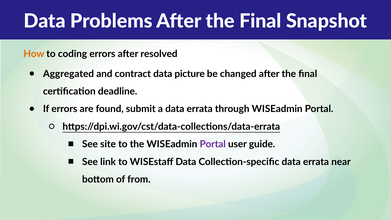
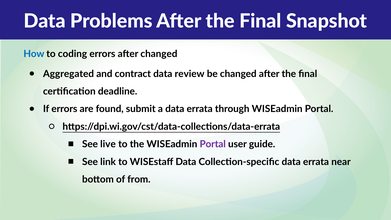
How colour: orange -> blue
after resolved: resolved -> changed
picture: picture -> review
site: site -> live
